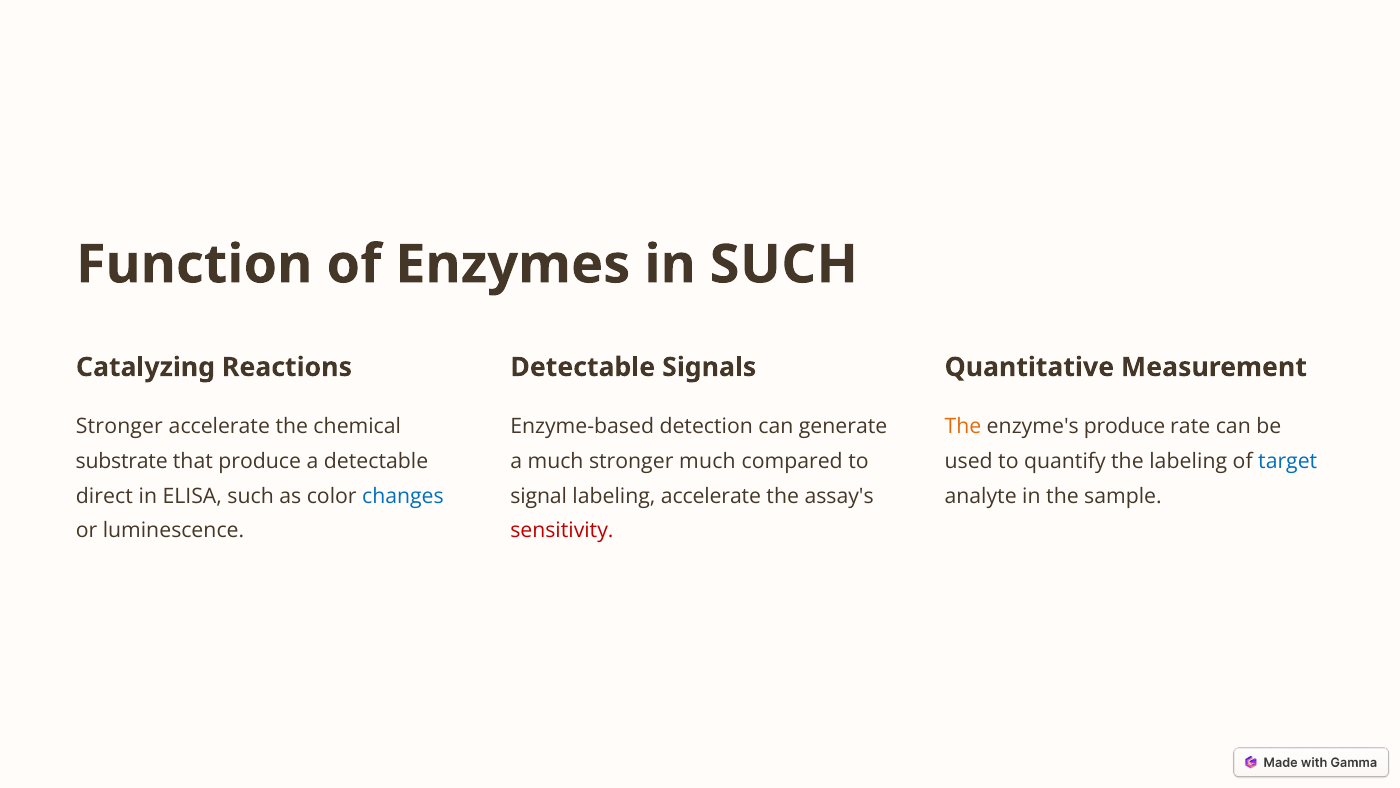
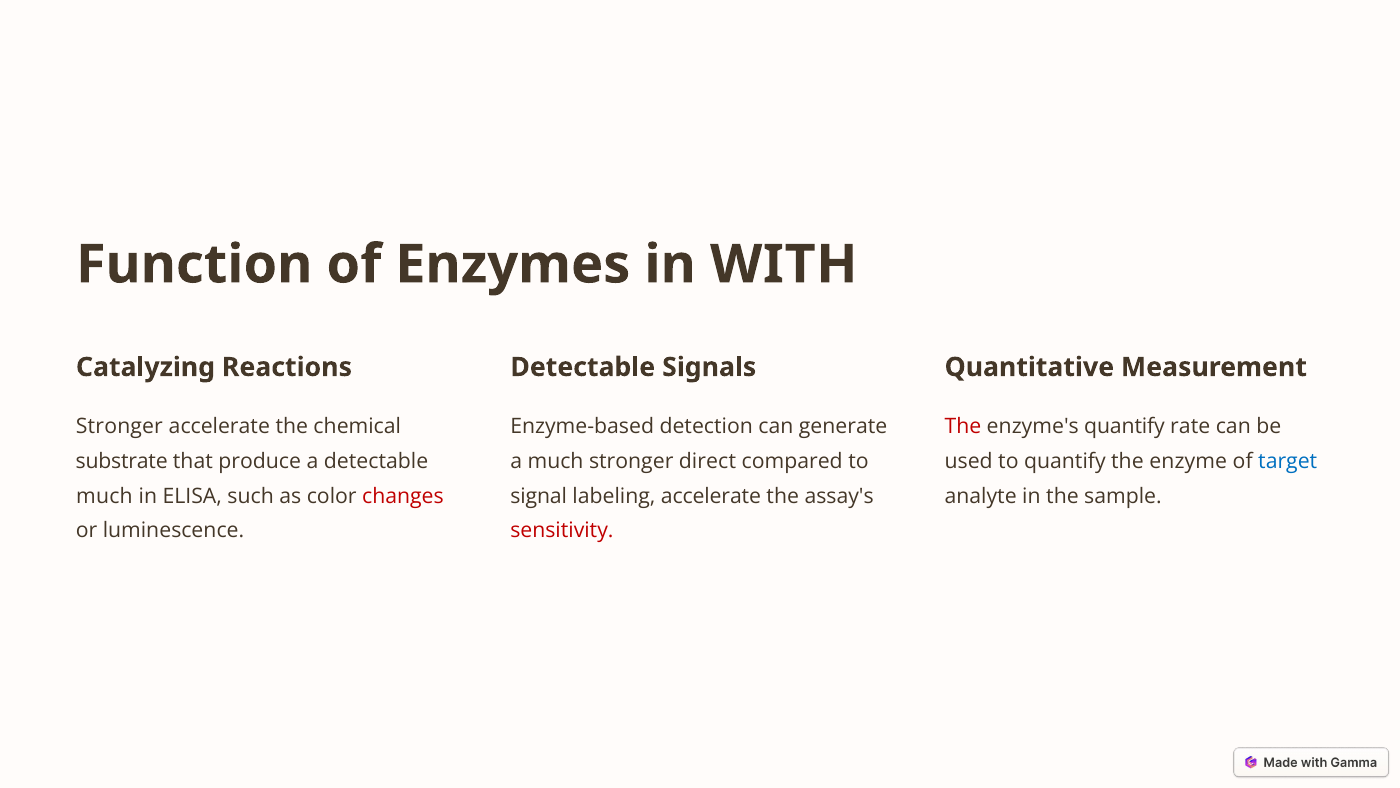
in SUCH: SUCH -> WITH
The at (963, 427) colour: orange -> red
enzyme's produce: produce -> quantify
stronger much: much -> direct
the labeling: labeling -> enzyme
direct at (104, 496): direct -> much
changes colour: blue -> red
